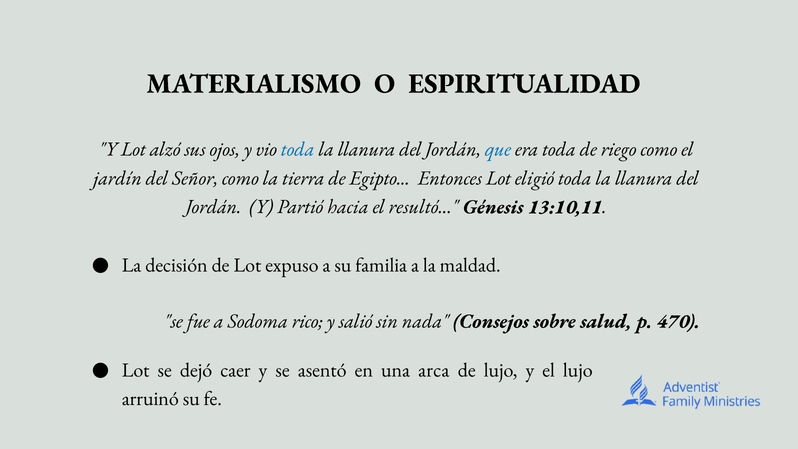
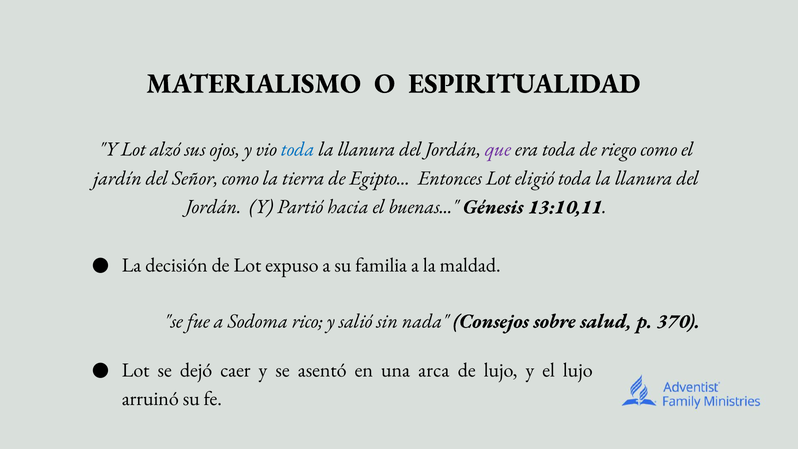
que colour: blue -> purple
resultó: resultó -> buenas
470: 470 -> 370
